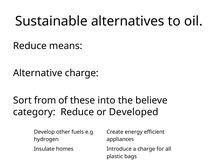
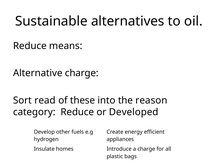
from: from -> read
believe: believe -> reason
